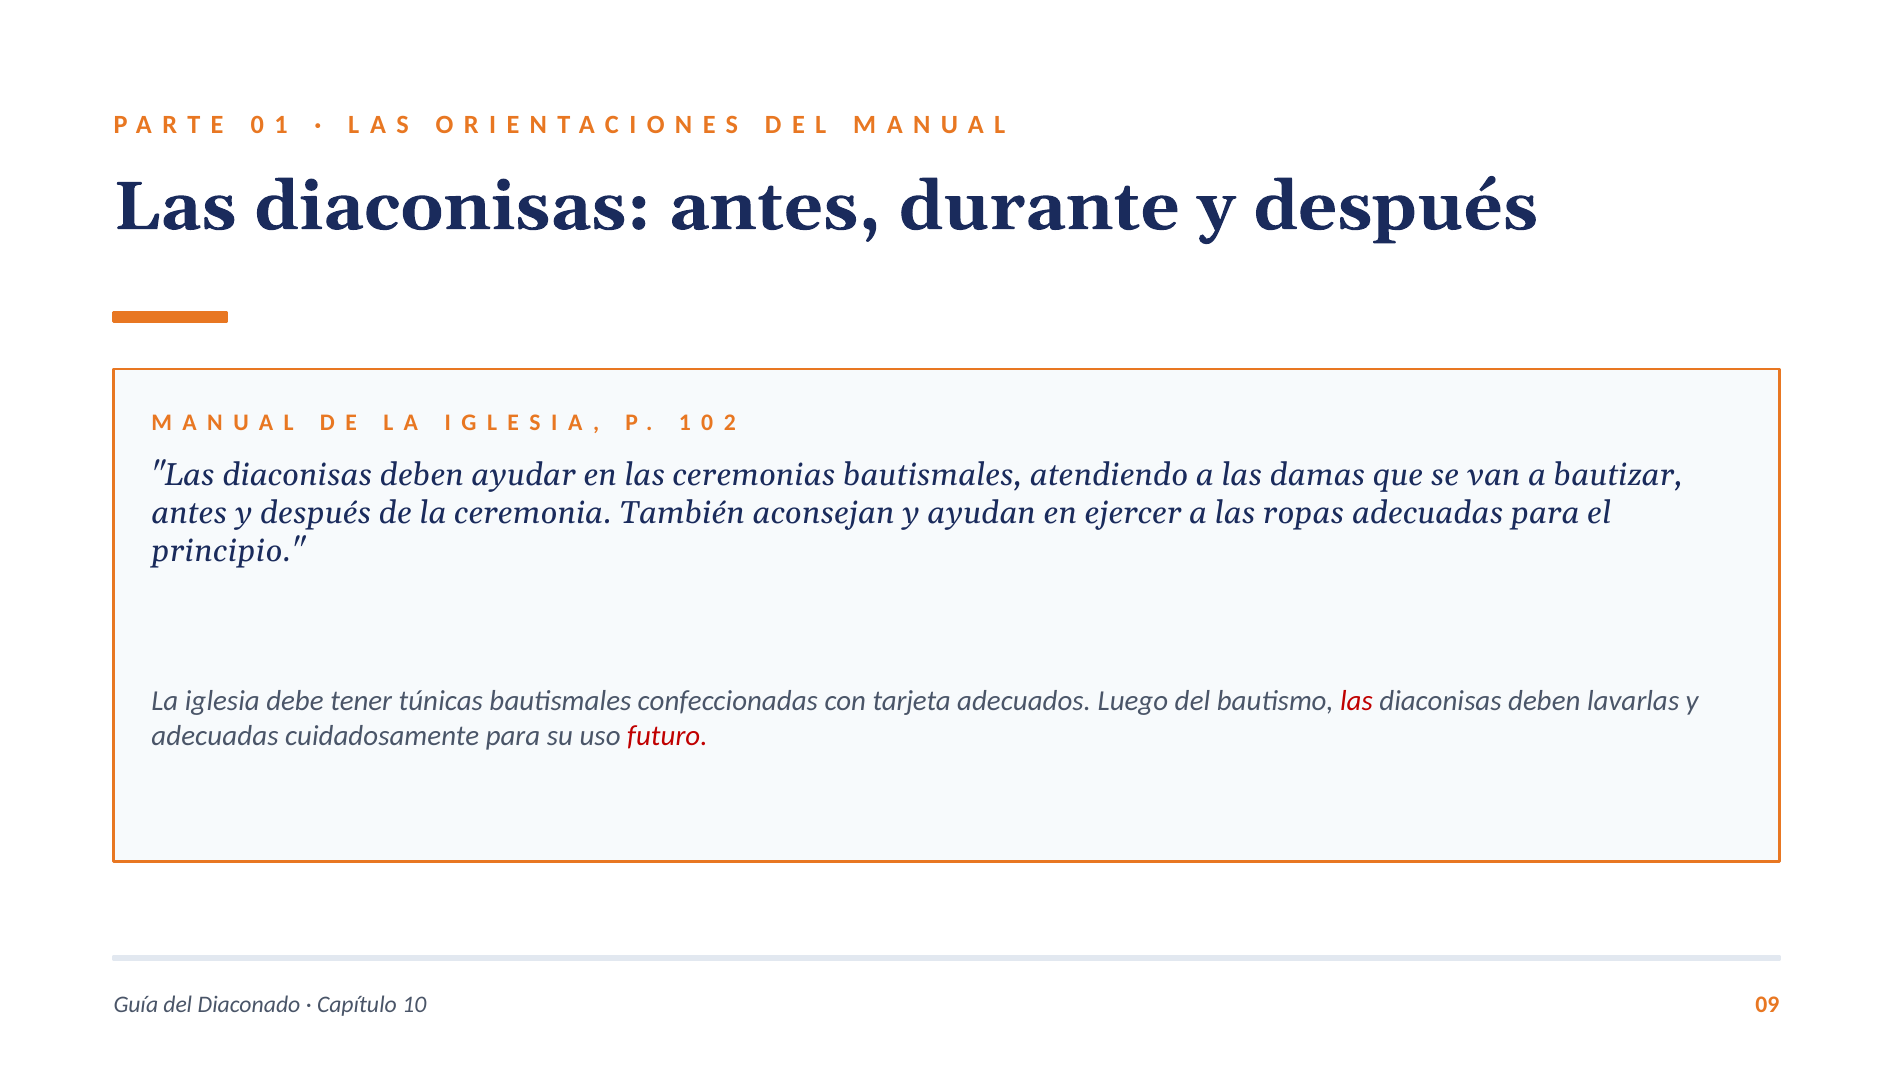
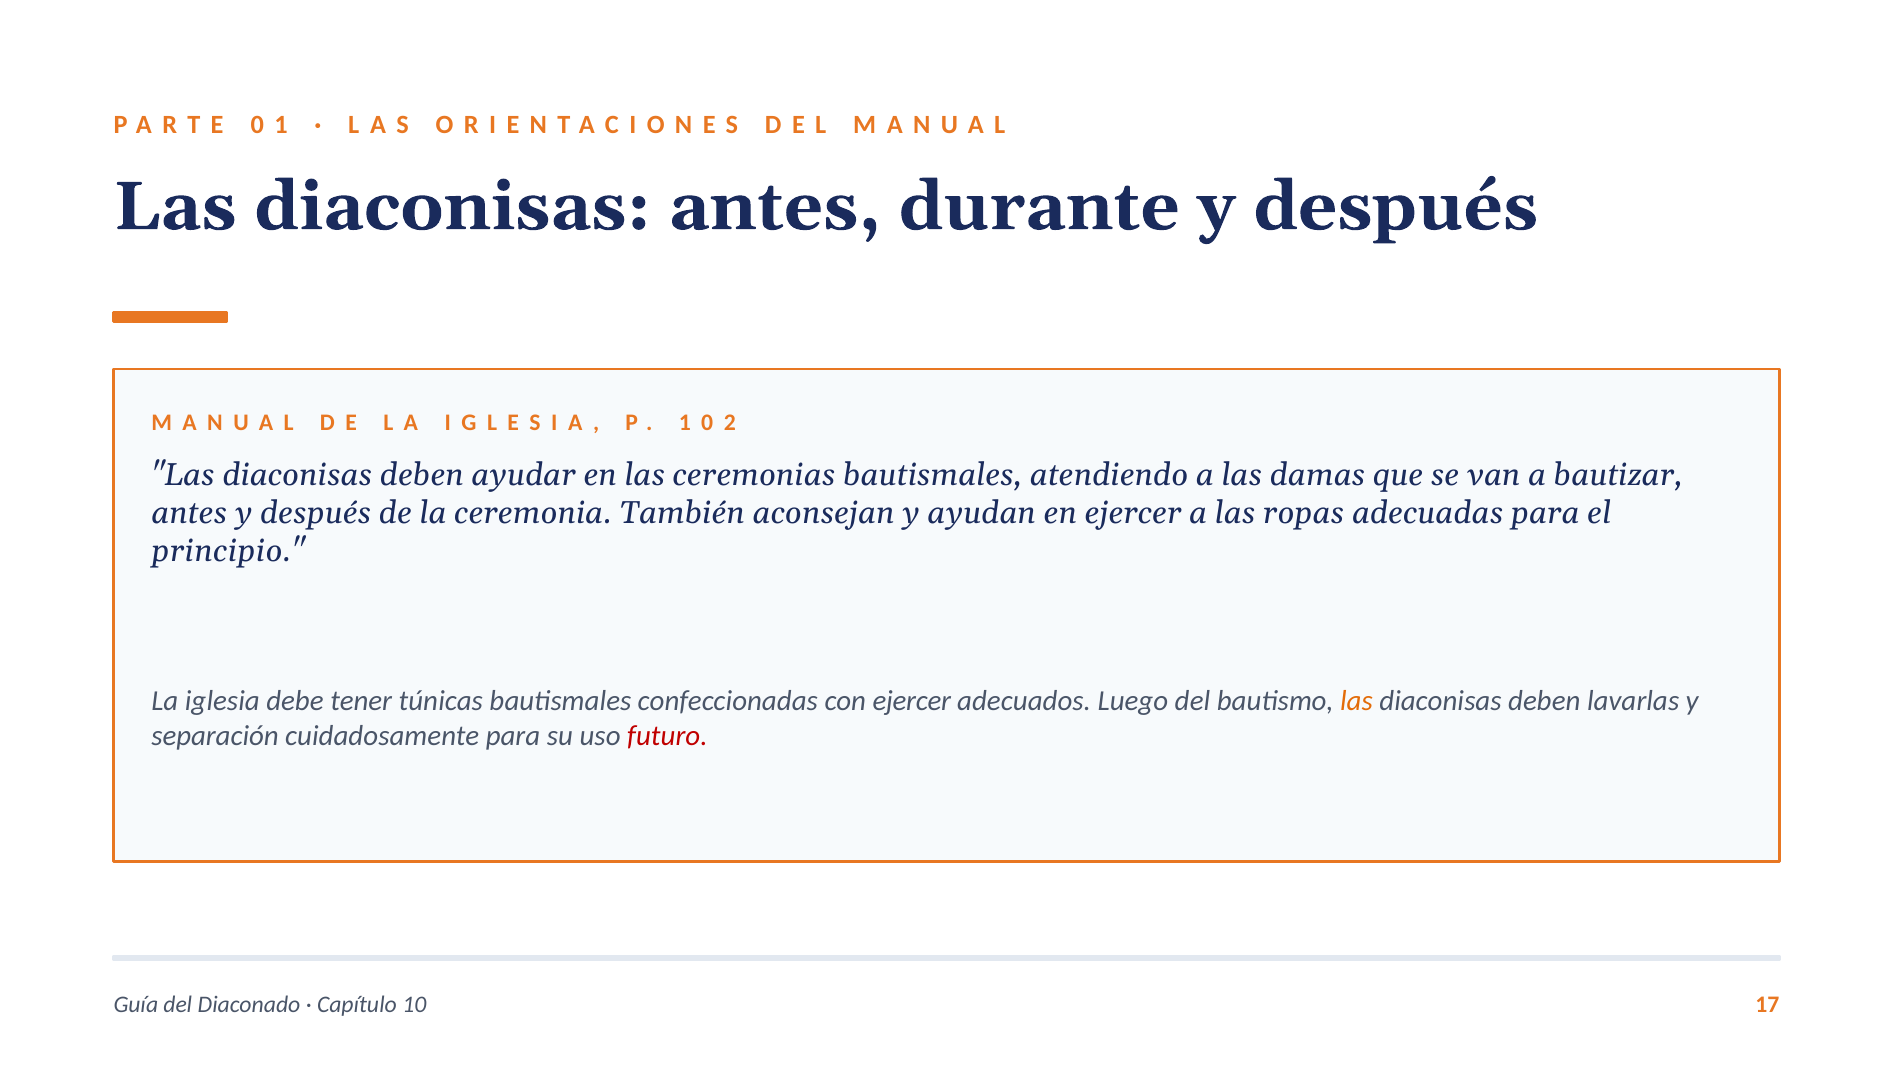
con tarjeta: tarjeta -> ejercer
las at (1356, 701) colour: red -> orange
adecuadas at (215, 736): adecuadas -> separación
09: 09 -> 17
